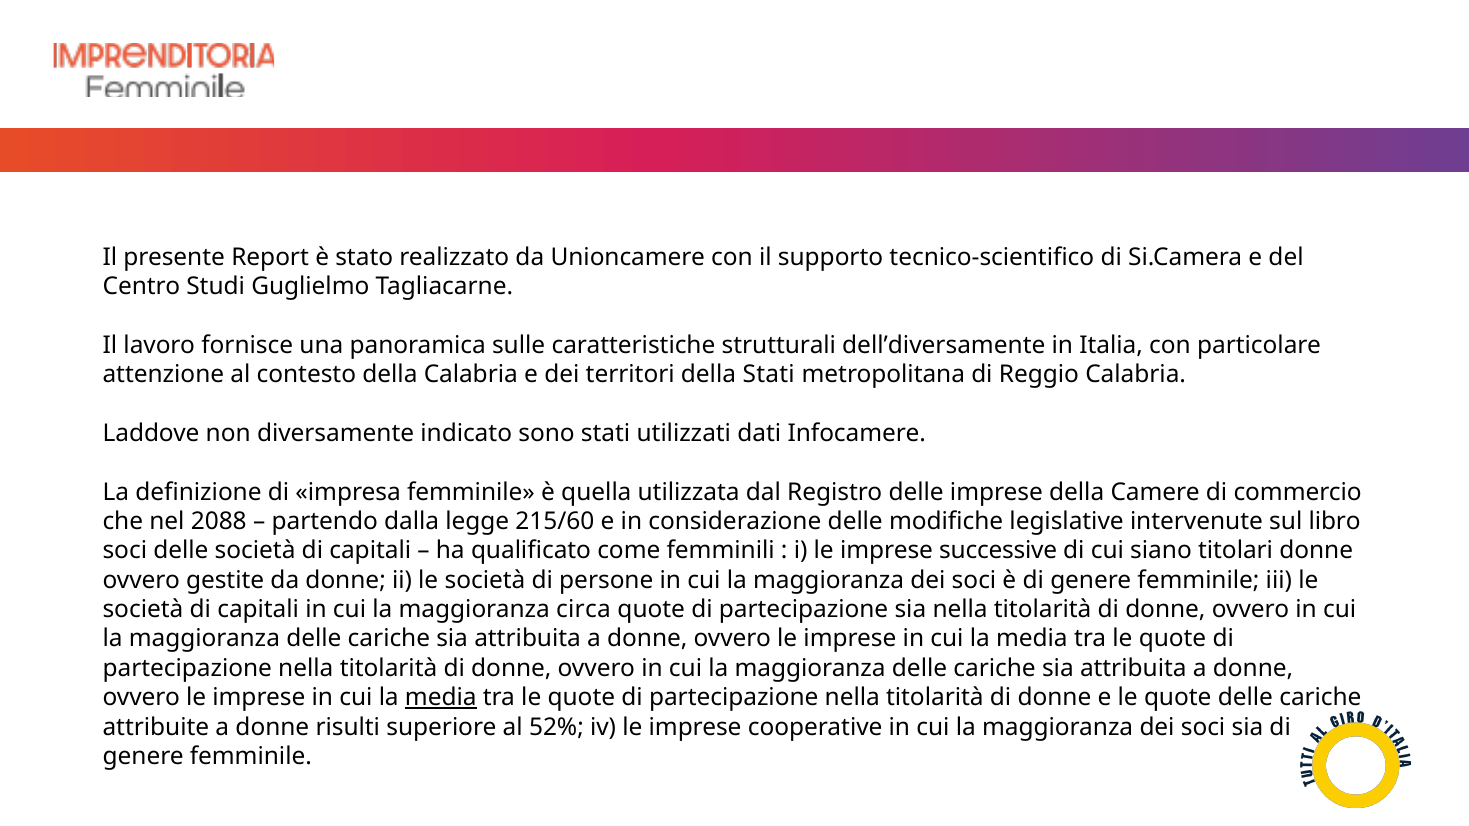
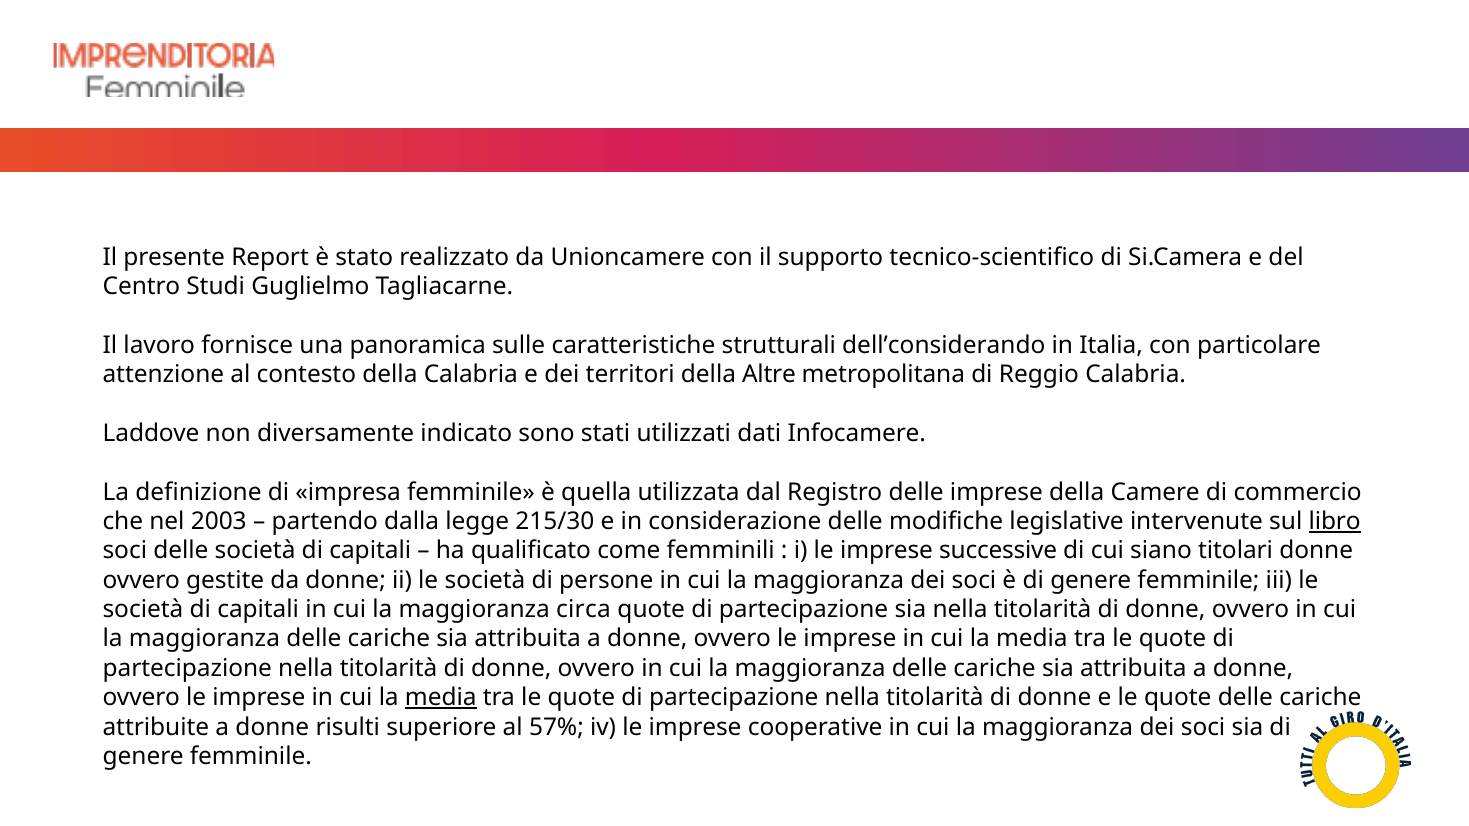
dell’diversamente: dell’diversamente -> dell’considerando
della Stati: Stati -> Altre
2088: 2088 -> 2003
215/60: 215/60 -> 215/30
libro underline: none -> present
52%: 52% -> 57%
